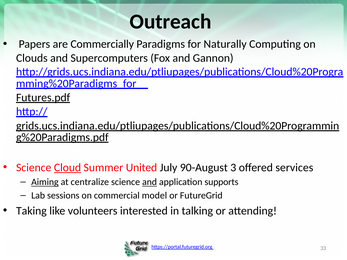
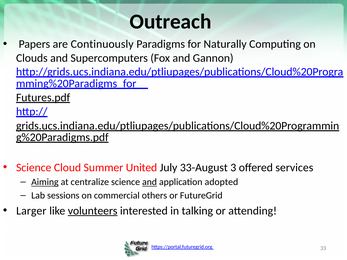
Commercially: Commercially -> Continuously
Cloud underline: present -> none
90-August: 90-August -> 33-August
supports: supports -> adopted
model: model -> others
Taking: Taking -> Larger
volunteers underline: none -> present
